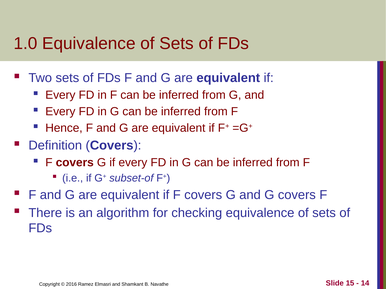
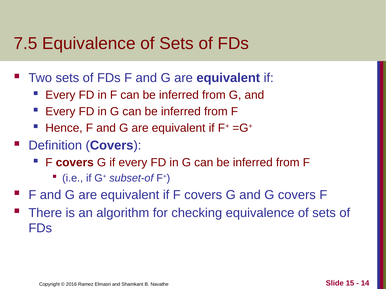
1.0: 1.0 -> 7.5
